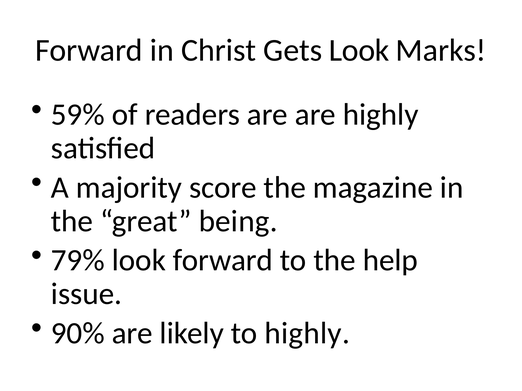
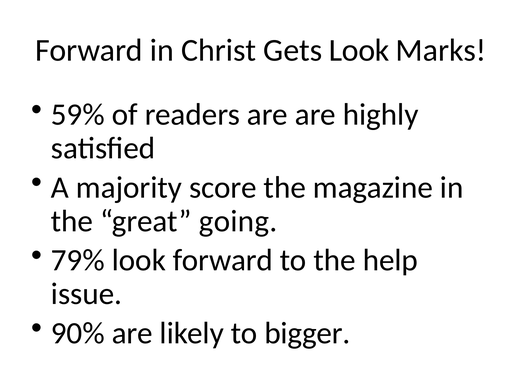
being: being -> going
to highly: highly -> bigger
